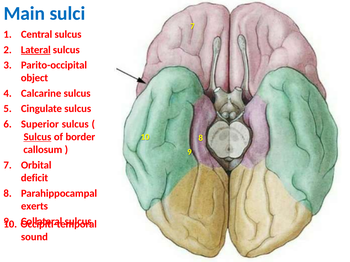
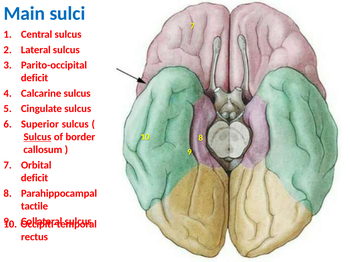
Lateral underline: present -> none
object at (34, 78): object -> deficit
exerts: exerts -> tactile
sound: sound -> rectus
